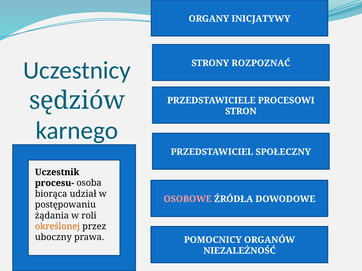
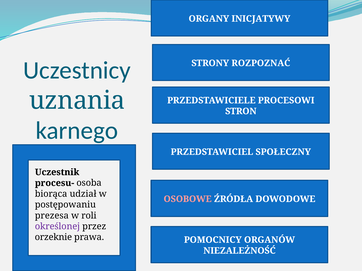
sędziów: sędziów -> uznania
żądania: żądania -> prezesa
określonej colour: orange -> purple
uboczny: uboczny -> orzeknie
